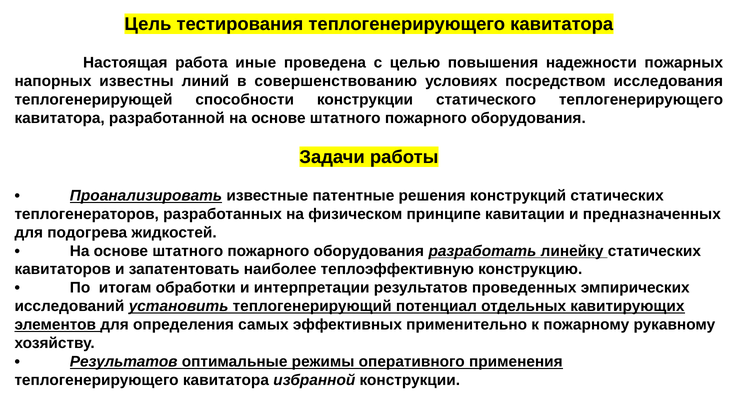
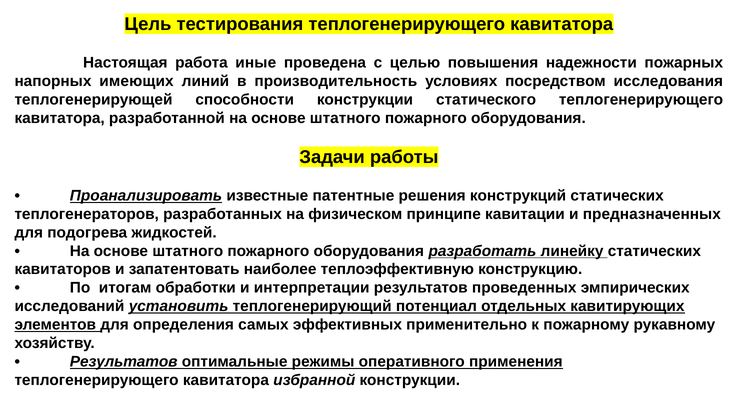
известны: известны -> имеющих
совершенствованию: совершенствованию -> производительность
